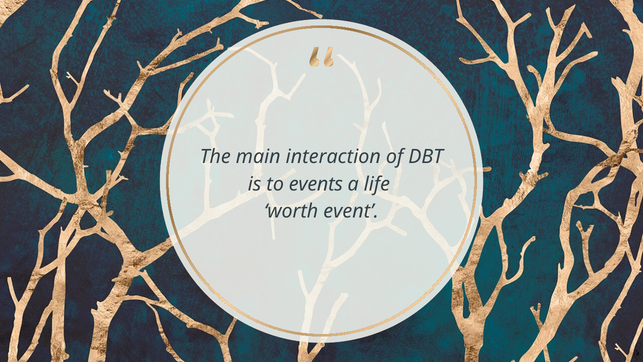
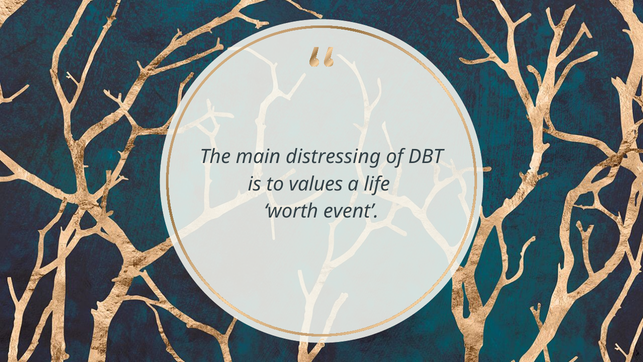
interaction: interaction -> distressing
events: events -> values
